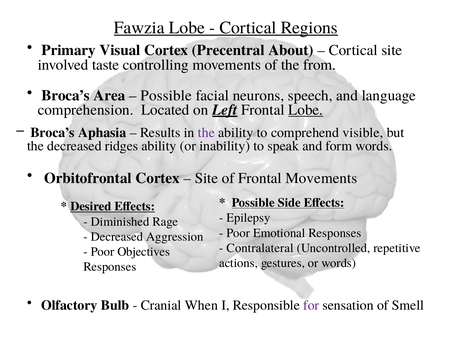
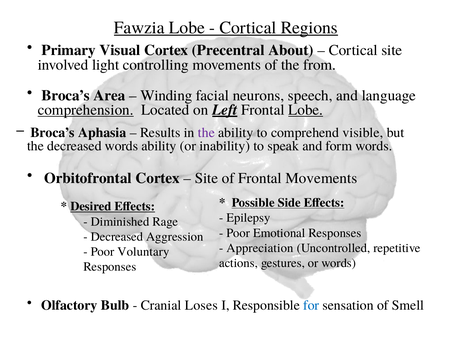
taste: taste -> light
Possible at (166, 95): Possible -> Winding
comprehension underline: none -> present
decreased ridges: ridges -> words
Contralateral: Contralateral -> Appreciation
Objectives: Objectives -> Voluntary
When: When -> Loses
for colour: purple -> blue
